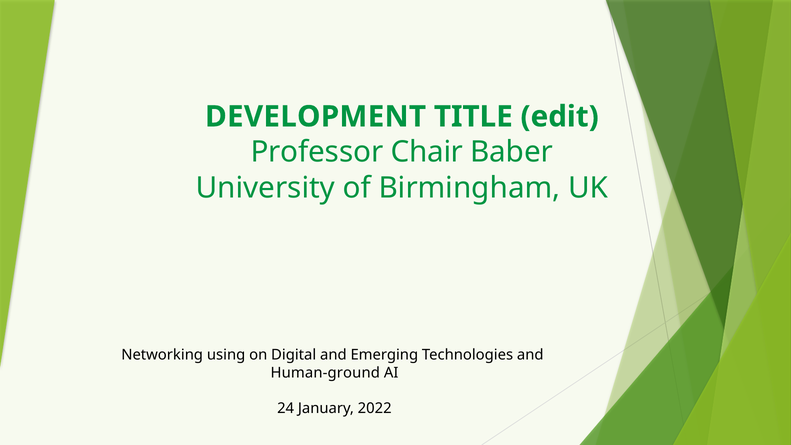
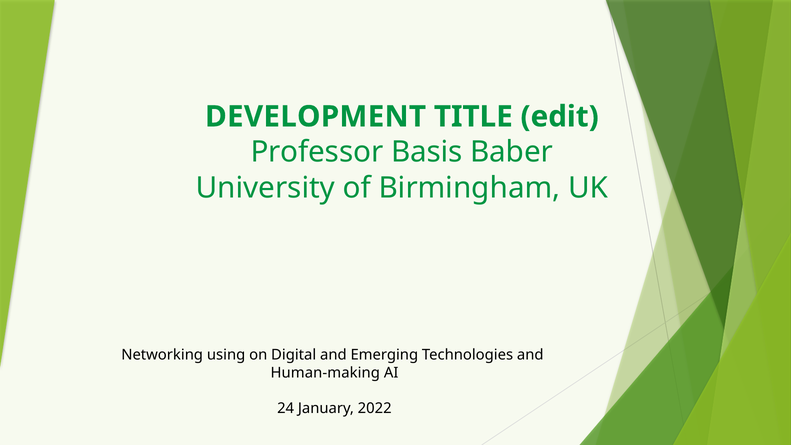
Chair: Chair -> Basis
Human-ground: Human-ground -> Human-making
